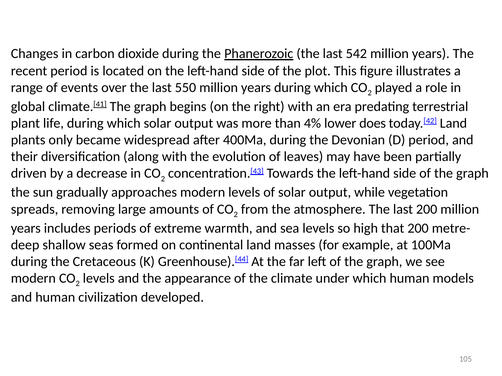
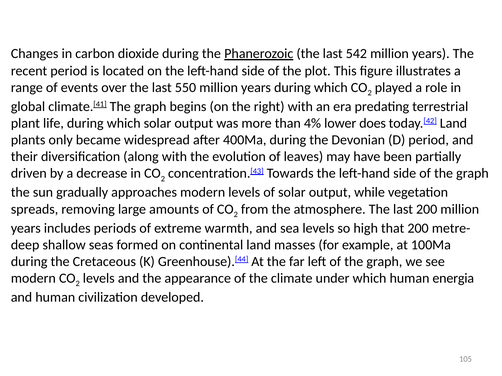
models: models -> energia
